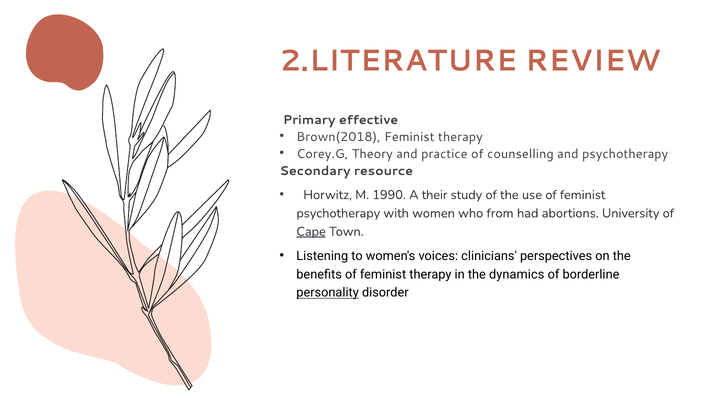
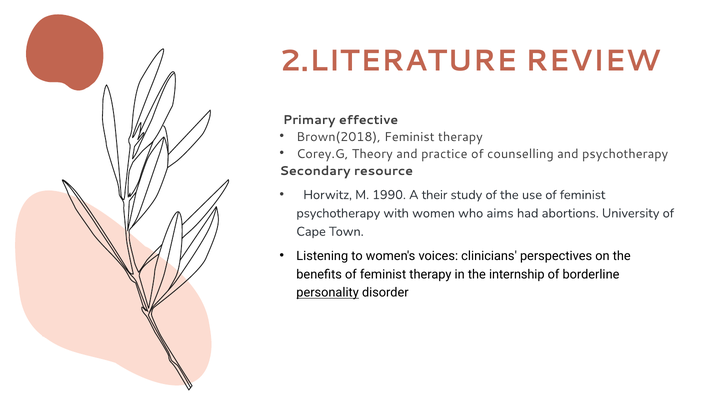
from: from -> aims
Cape underline: present -> none
dynamics: dynamics -> internship
